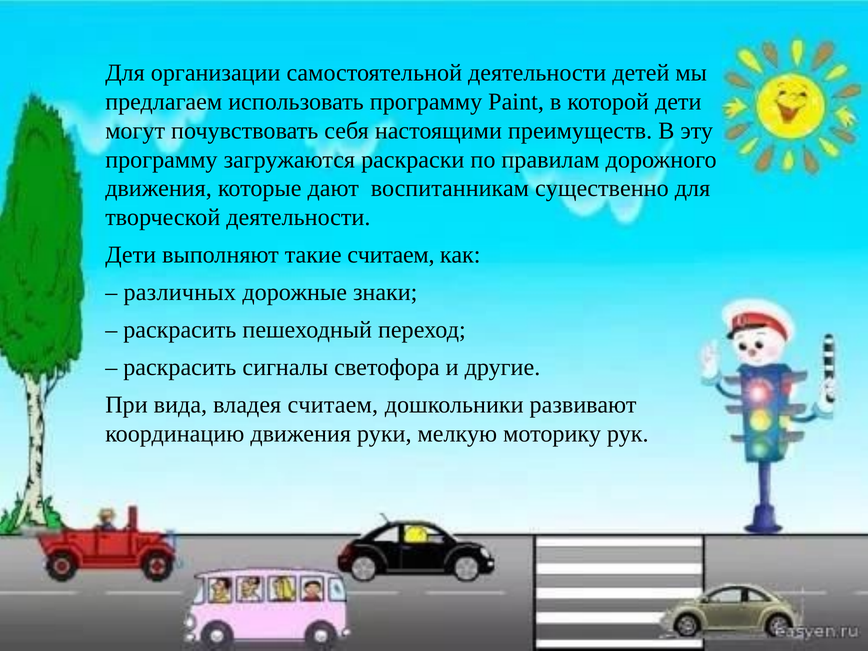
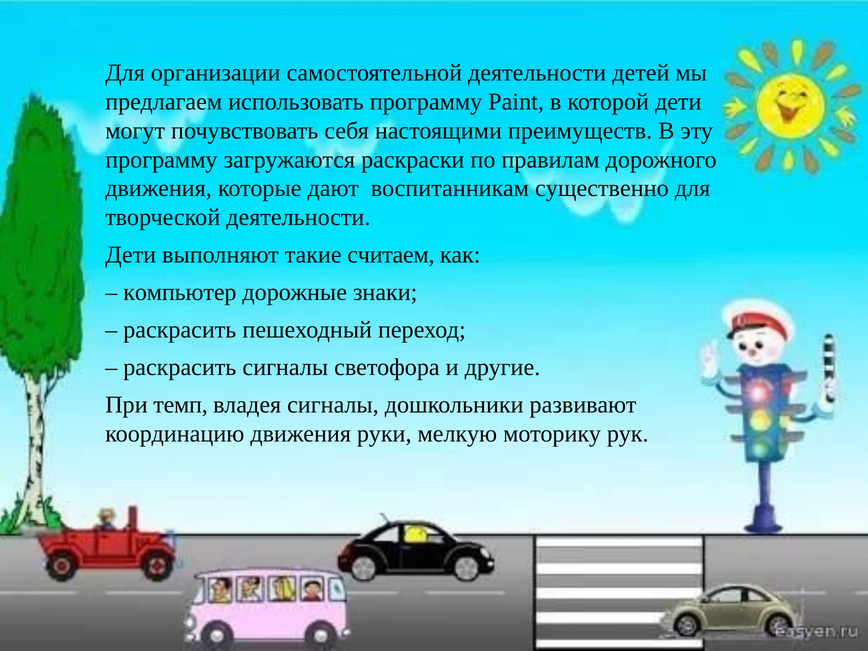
различных: различных -> компьютер
вида: вида -> темп
владея считаем: считаем -> сигналы
